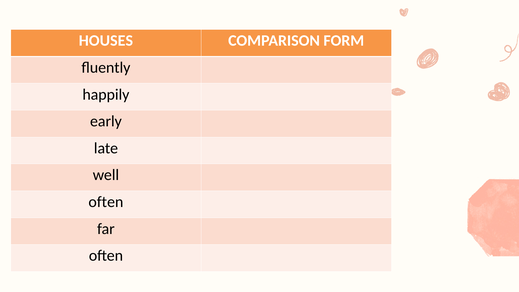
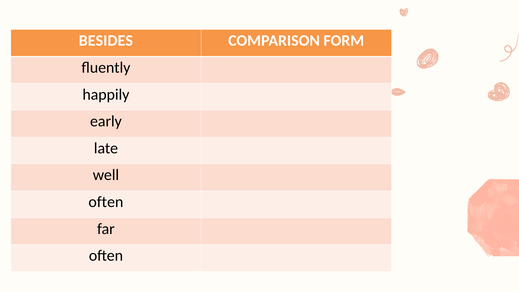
HOUSES: HOUSES -> BESIDES
